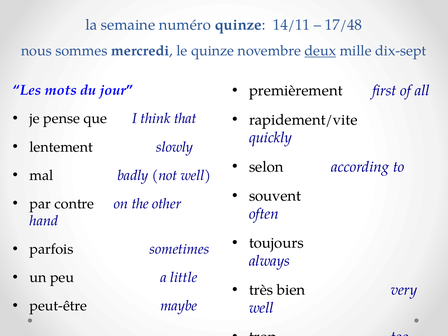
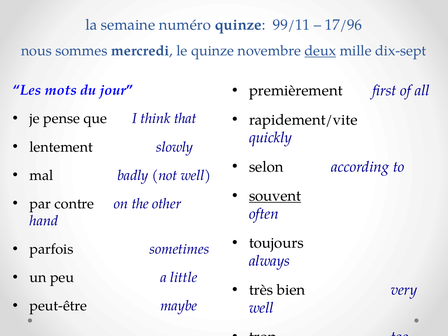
14/11: 14/11 -> 99/11
17/48: 17/48 -> 17/96
souvent underline: none -> present
